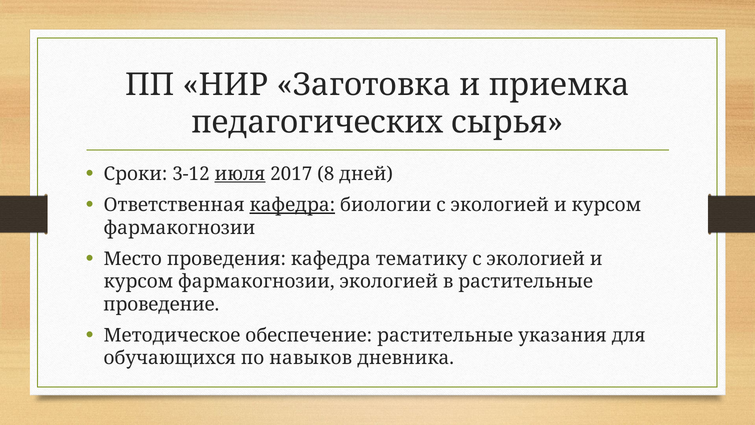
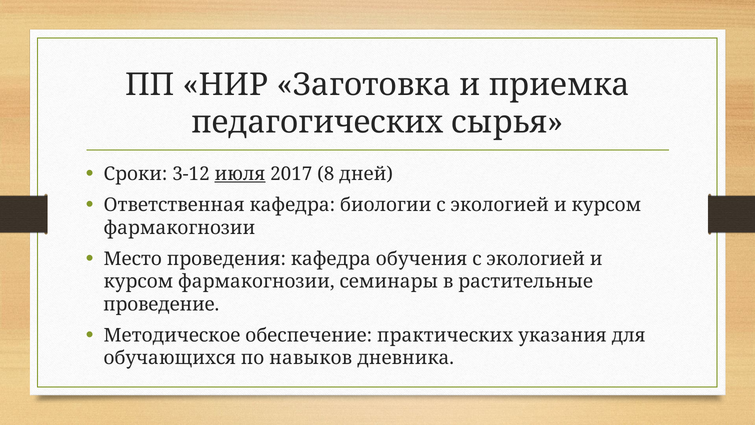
кафедра at (292, 205) underline: present -> none
тематику: тематику -> обучения
фармакогнозии экологией: экологией -> семинары
обеспечение растительные: растительные -> практических
